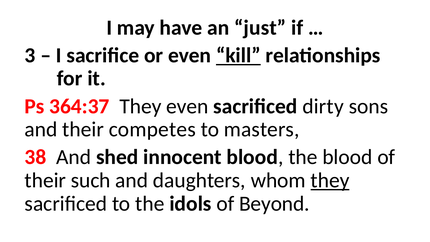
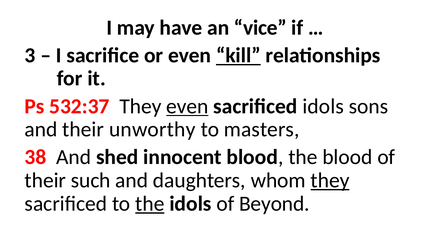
just: just -> vice
364:37: 364:37 -> 532:37
even at (187, 106) underline: none -> present
sacrificed dirty: dirty -> idols
competes: competes -> unworthy
the at (150, 204) underline: none -> present
